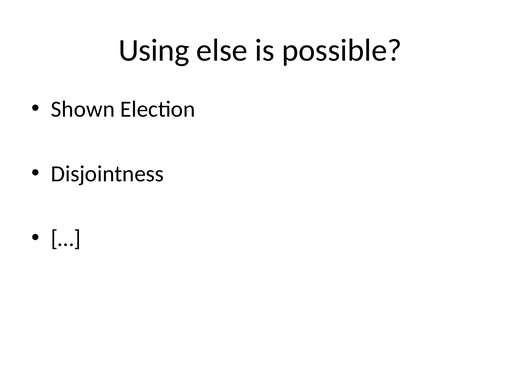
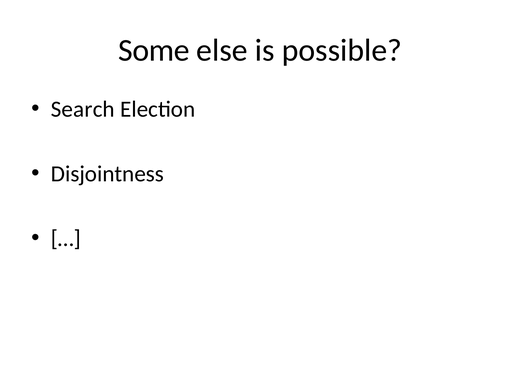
Using: Using -> Some
Shown: Shown -> Search
